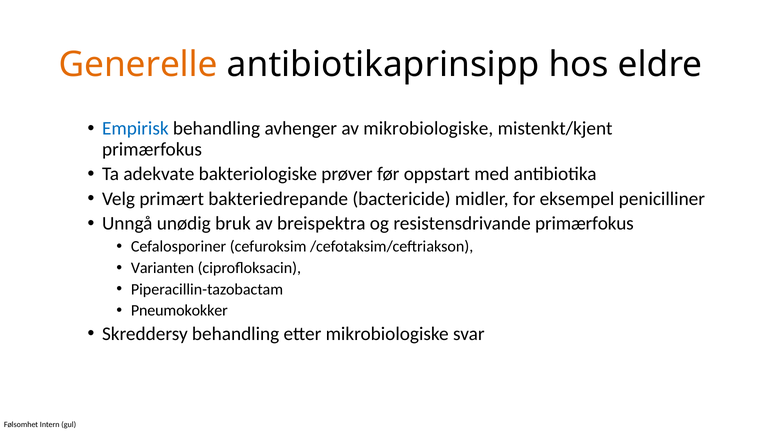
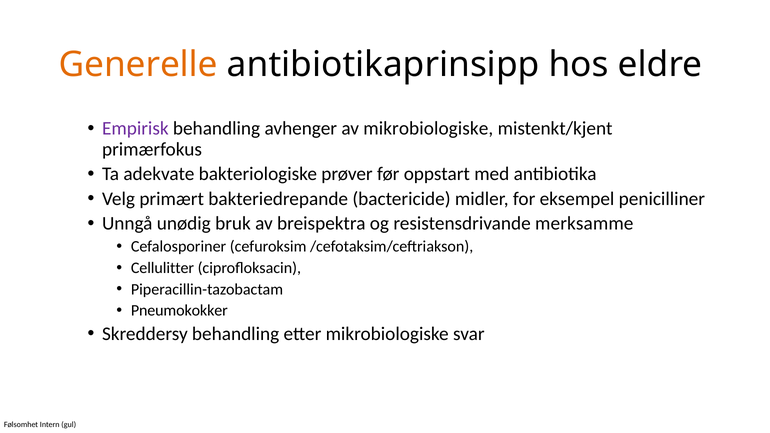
Empirisk colour: blue -> purple
resistensdrivande primærfokus: primærfokus -> merksamme
Varianten: Varianten -> Cellulitter
